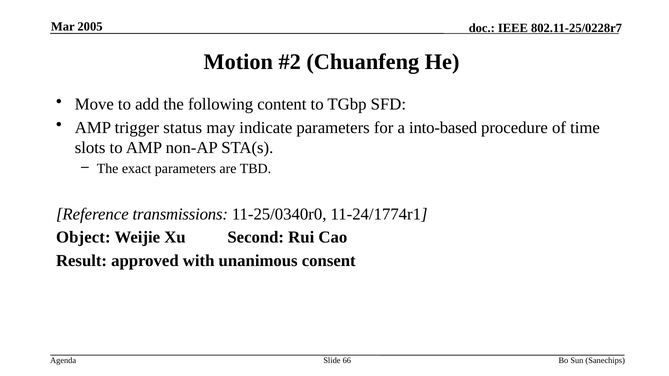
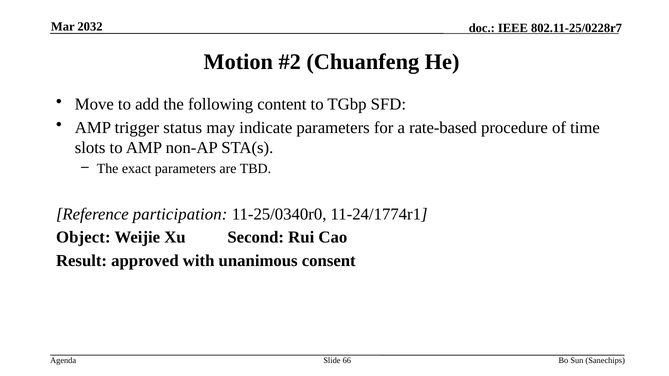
2005: 2005 -> 2032
into-based: into-based -> rate-based
transmissions: transmissions -> participation
